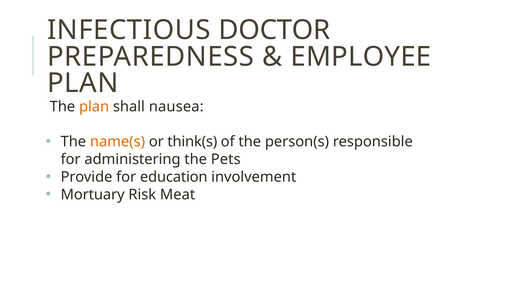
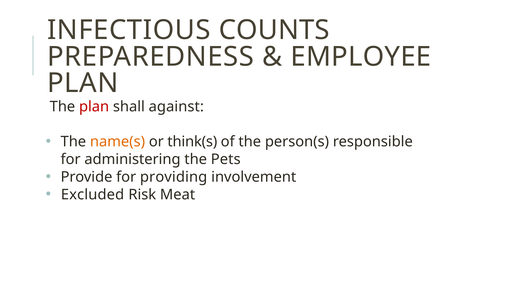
DOCTOR: DOCTOR -> COUNTS
plan at (94, 107) colour: orange -> red
nausea: nausea -> against
education: education -> providing
Mortuary: Mortuary -> Excluded
